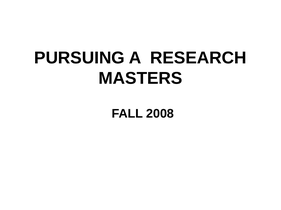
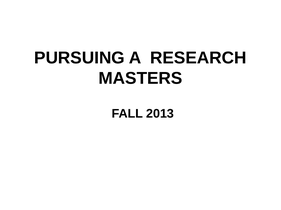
2008: 2008 -> 2013
